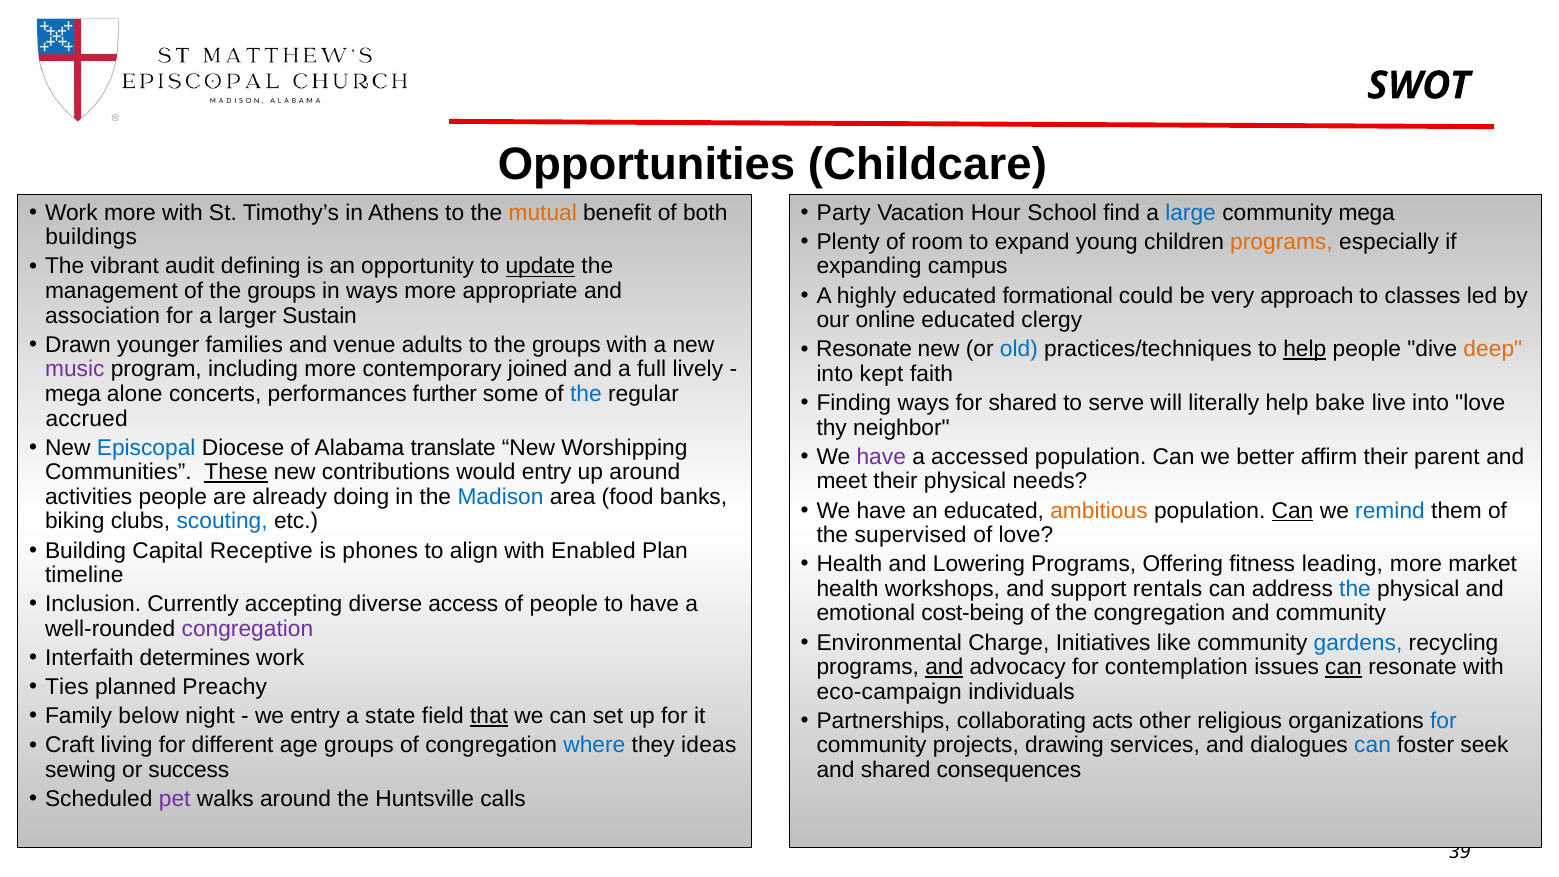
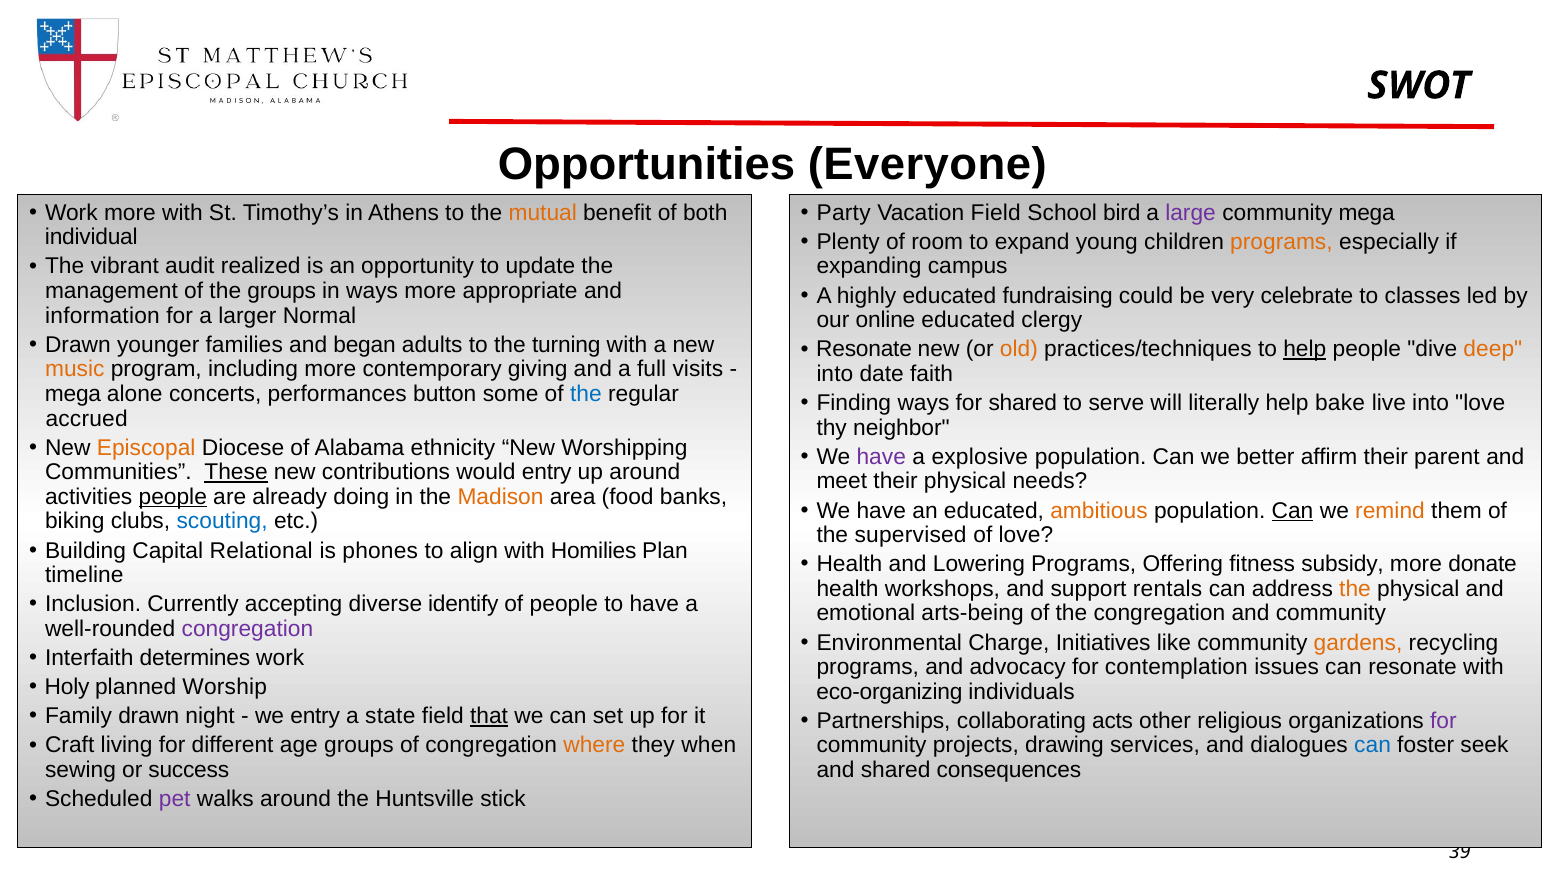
Childcare: Childcare -> Everyone
Vacation Hour: Hour -> Field
find: find -> bird
large colour: blue -> purple
buildings: buildings -> individual
defining: defining -> realized
update underline: present -> none
formational: formational -> fundraising
approach: approach -> celebrate
association: association -> information
Sustain: Sustain -> Normal
venue: venue -> began
to the groups: groups -> turning
old colour: blue -> orange
music colour: purple -> orange
joined: joined -> giving
lively: lively -> visits
kept: kept -> date
further: further -> button
Episcopal colour: blue -> orange
translate: translate -> ethnicity
accessed: accessed -> explosive
people at (173, 497) underline: none -> present
Madison colour: blue -> orange
remind colour: blue -> orange
Receptive: Receptive -> Relational
Enabled: Enabled -> Homilies
leading: leading -> subsidy
market: market -> donate
the at (1355, 589) colour: blue -> orange
access: access -> identify
cost-being: cost-being -> arts-being
gardens colour: blue -> orange
and at (944, 667) underline: present -> none
can at (1344, 667) underline: present -> none
Ties: Ties -> Holy
Preachy: Preachy -> Worship
eco-campaign: eco-campaign -> eco-organizing
Family below: below -> drawn
for at (1443, 721) colour: blue -> purple
where colour: blue -> orange
ideas: ideas -> when
calls: calls -> stick
